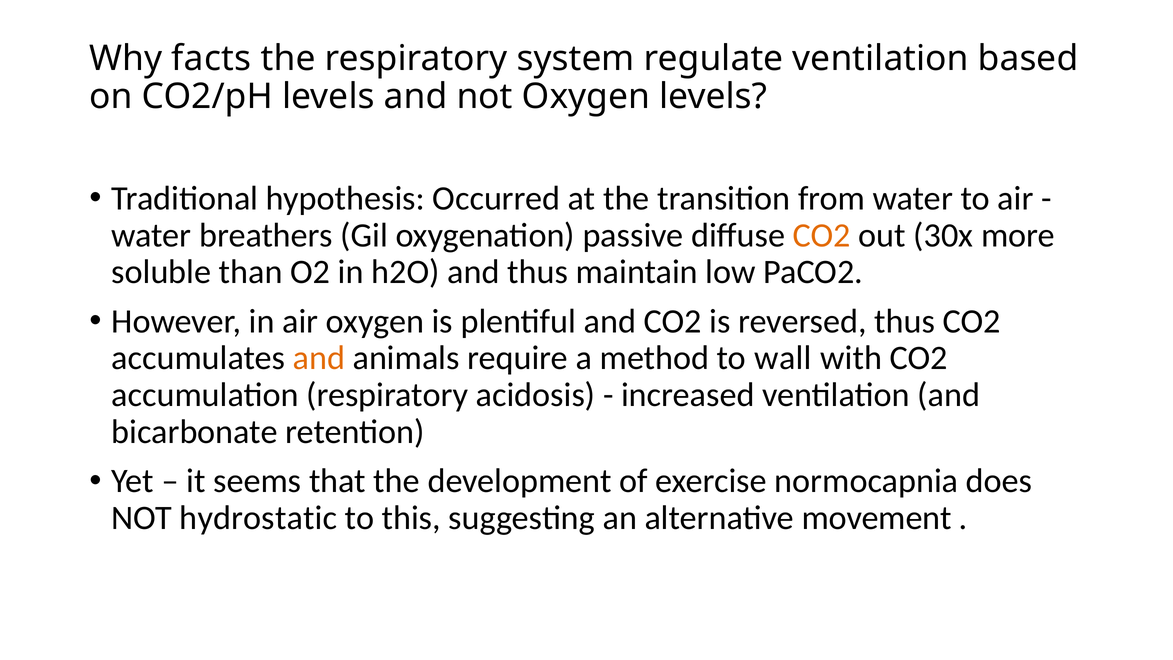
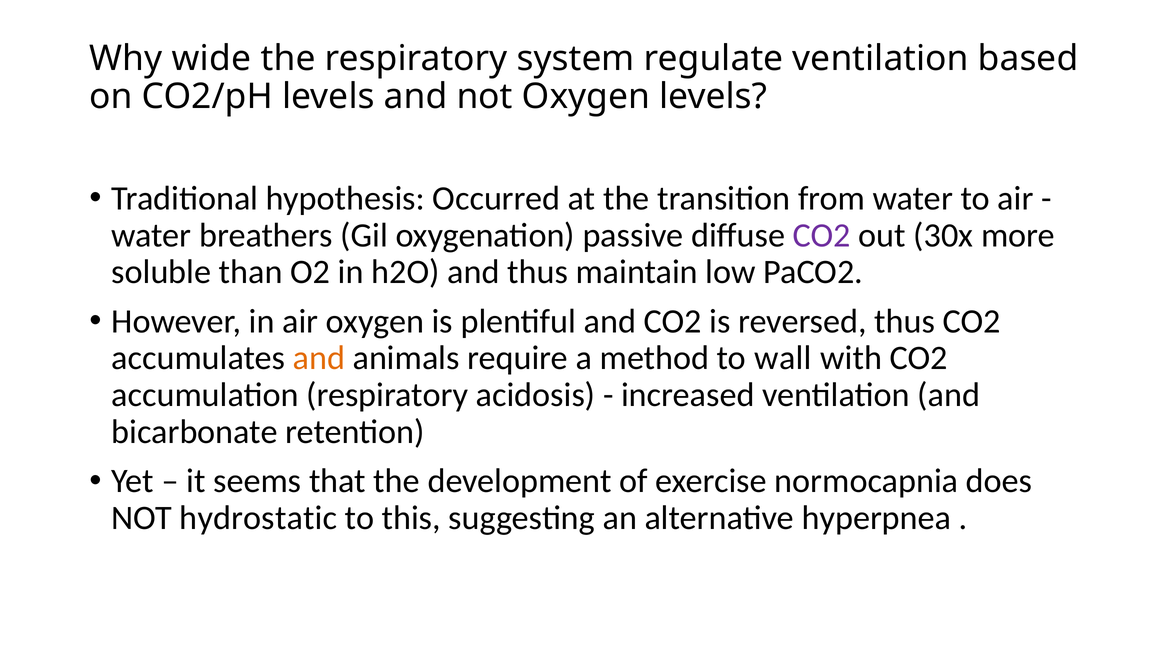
facts: facts -> wide
CO2 at (822, 235) colour: orange -> purple
movement: movement -> hyperpnea
